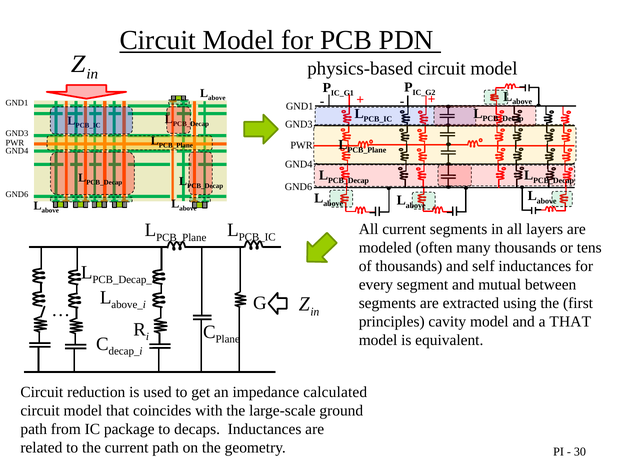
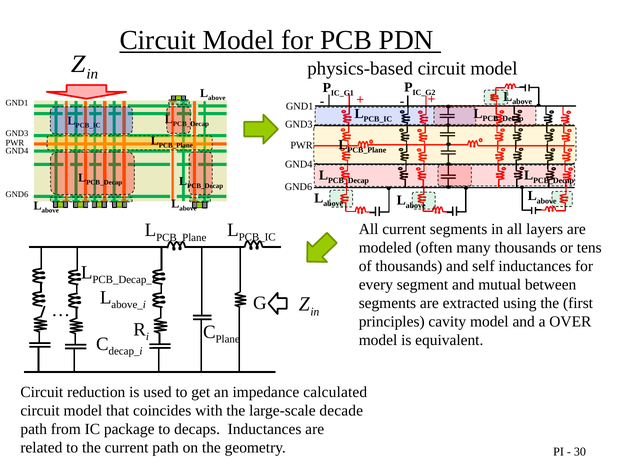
a THAT: THAT -> OVER
ground: ground -> decade
